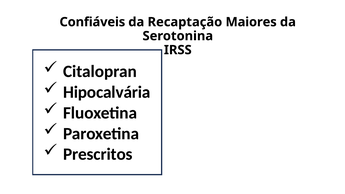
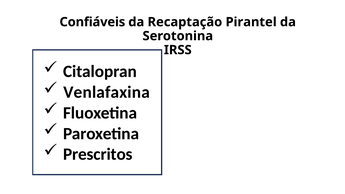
Maiores: Maiores -> Pirantel
Hipocalvária: Hipocalvária -> Venlafaxina
